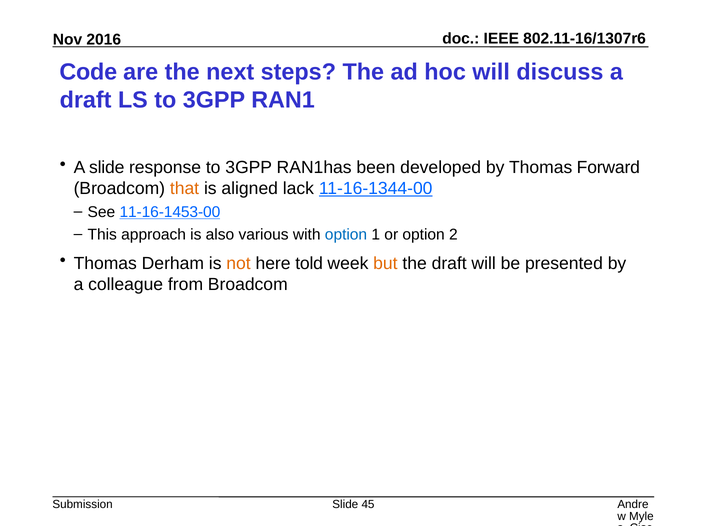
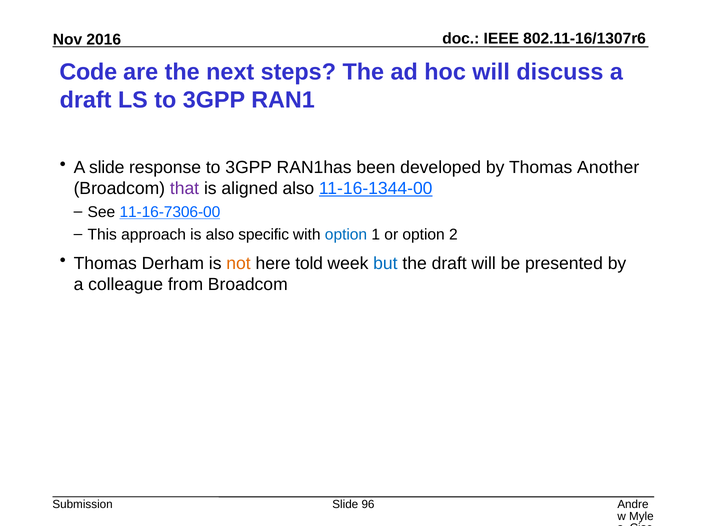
Forward: Forward -> Another
that colour: orange -> purple
aligned lack: lack -> also
11-16-1453-00: 11-16-1453-00 -> 11-16-7306-00
various: various -> specific
but colour: orange -> blue
45: 45 -> 96
